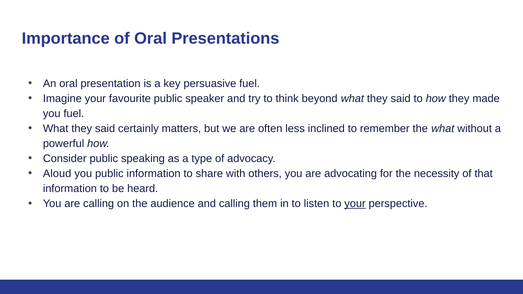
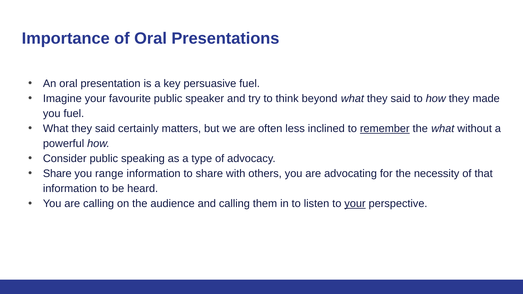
remember underline: none -> present
Aloud at (57, 174): Aloud -> Share
you public: public -> range
